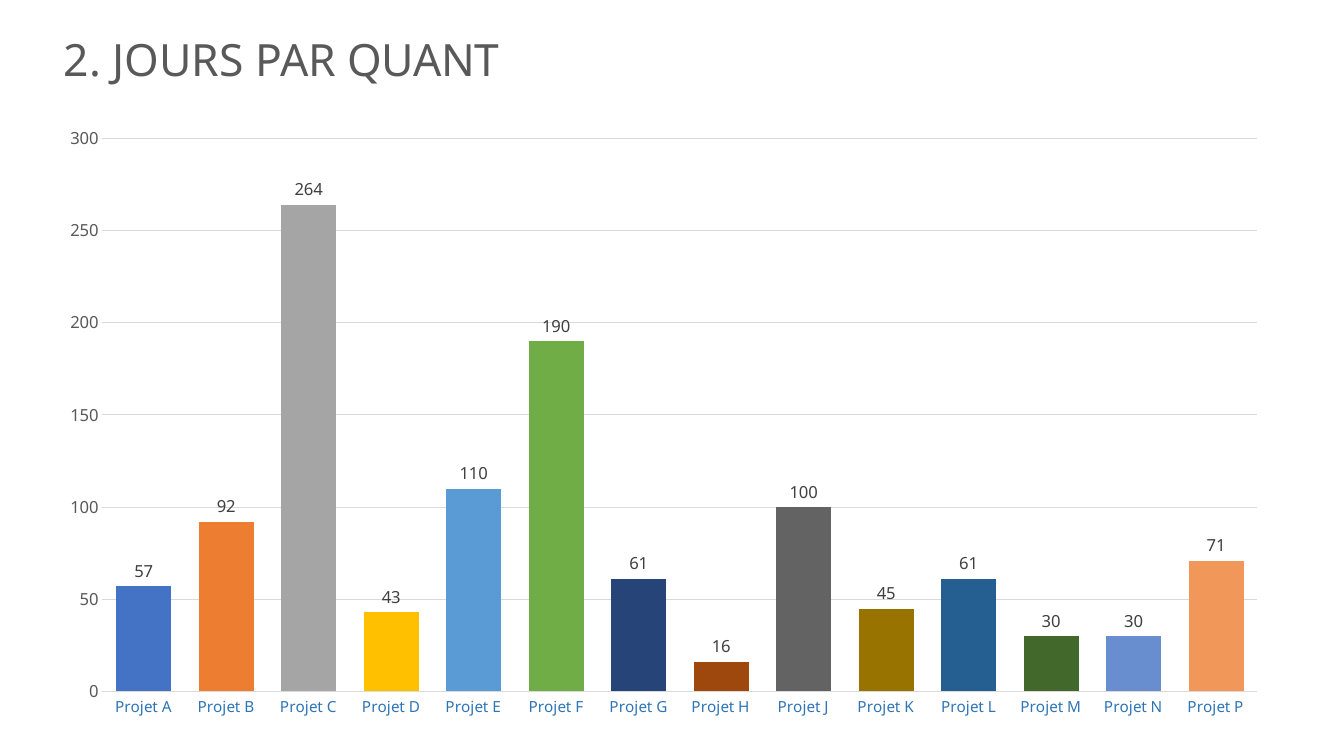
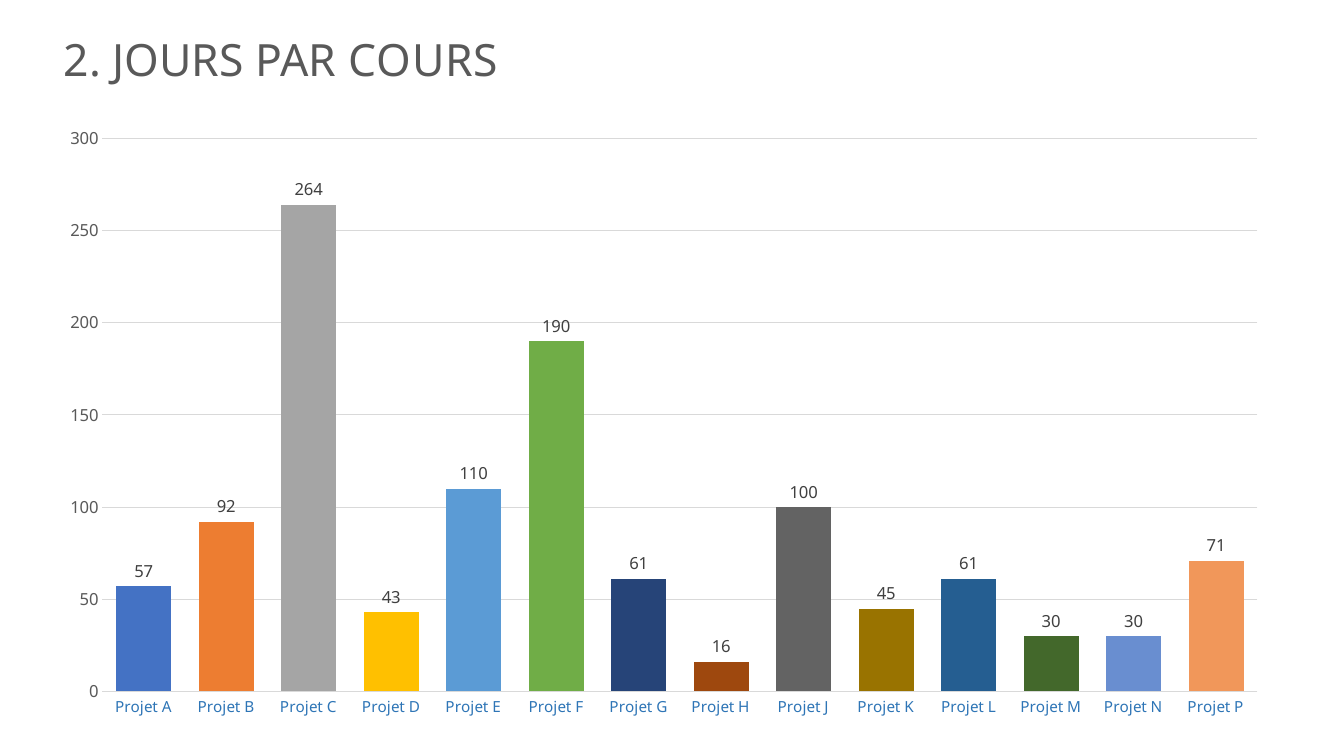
QUANT: QUANT -> COURS
